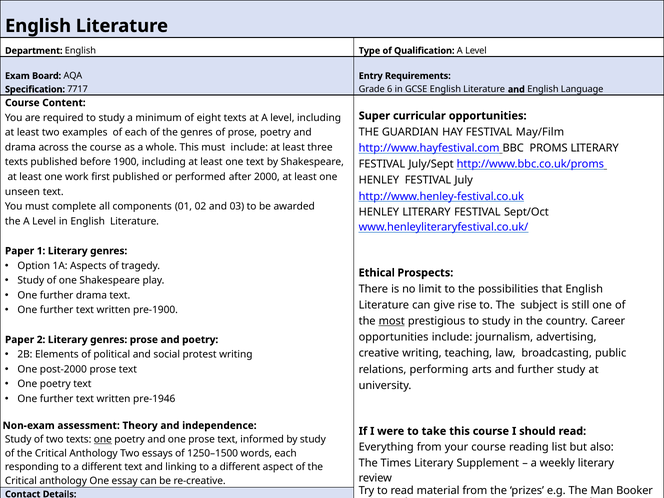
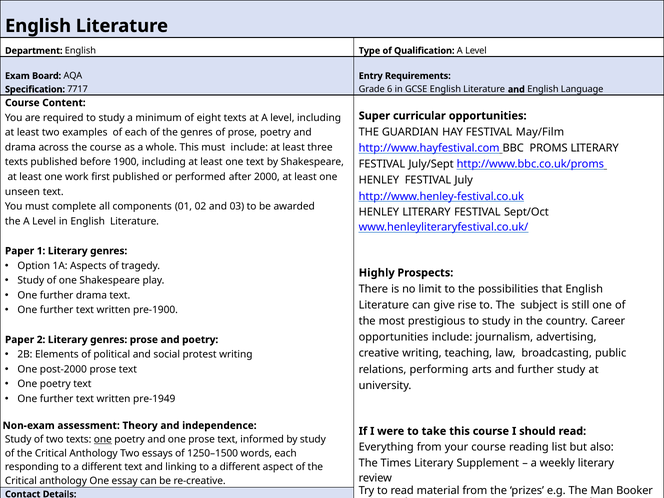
Ethical: Ethical -> Highly
most underline: present -> none
pre-1946: pre-1946 -> pre-1949
